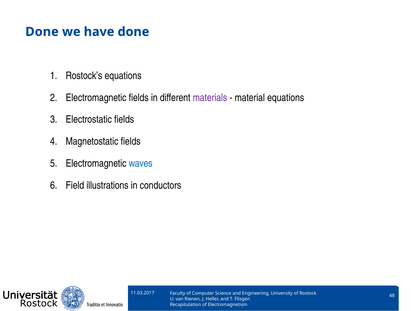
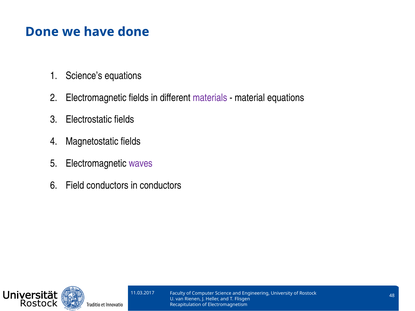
Rostock’s: Rostock’s -> Science’s
waves colour: blue -> purple
Field illustrations: illustrations -> conductors
